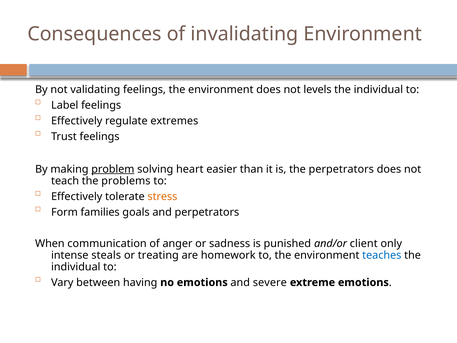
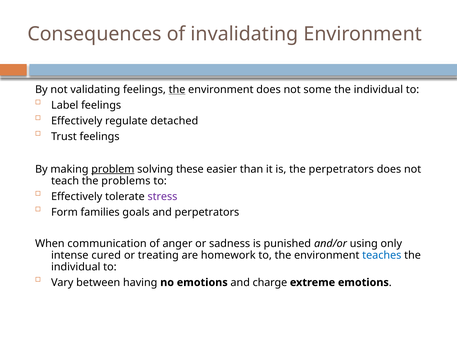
the at (177, 89) underline: none -> present
levels: levels -> some
extremes: extremes -> detached
heart: heart -> these
stress colour: orange -> purple
client: client -> using
steals: steals -> cured
severe: severe -> charge
